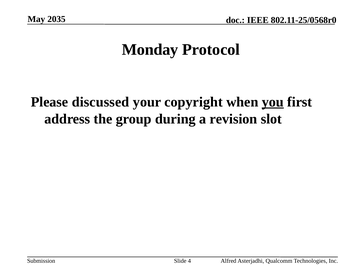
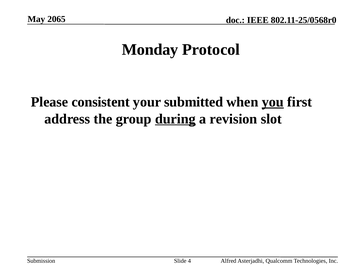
2035: 2035 -> 2065
discussed: discussed -> consistent
copyright: copyright -> submitted
during underline: none -> present
